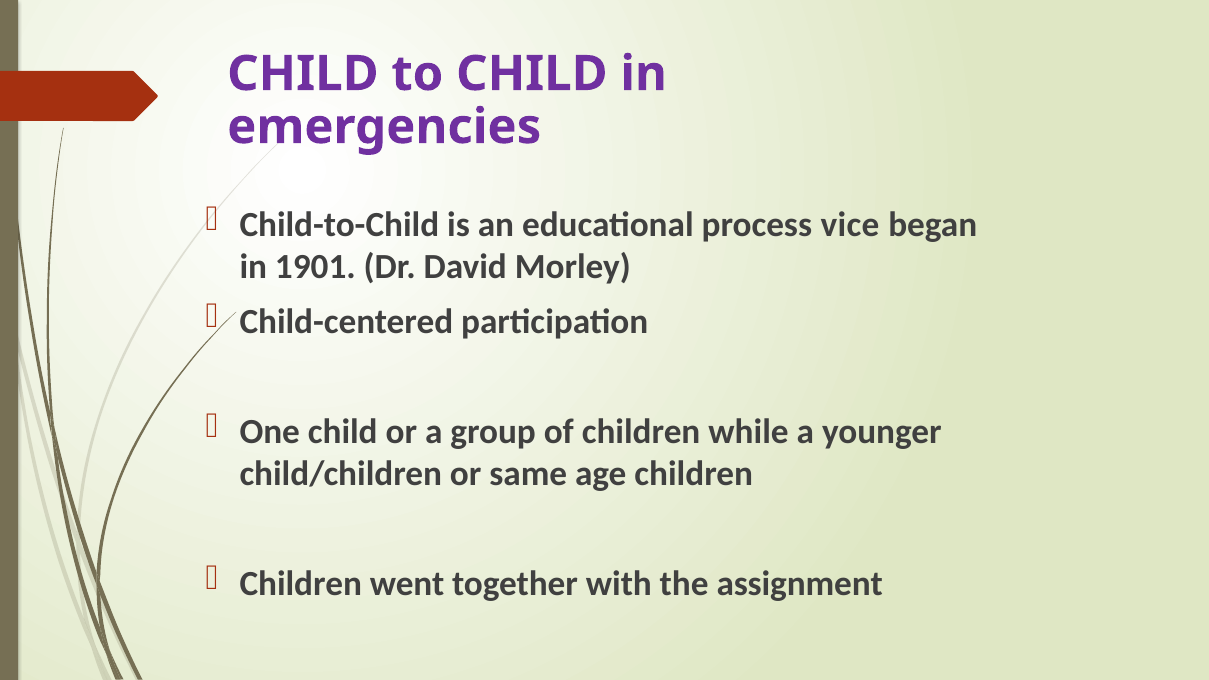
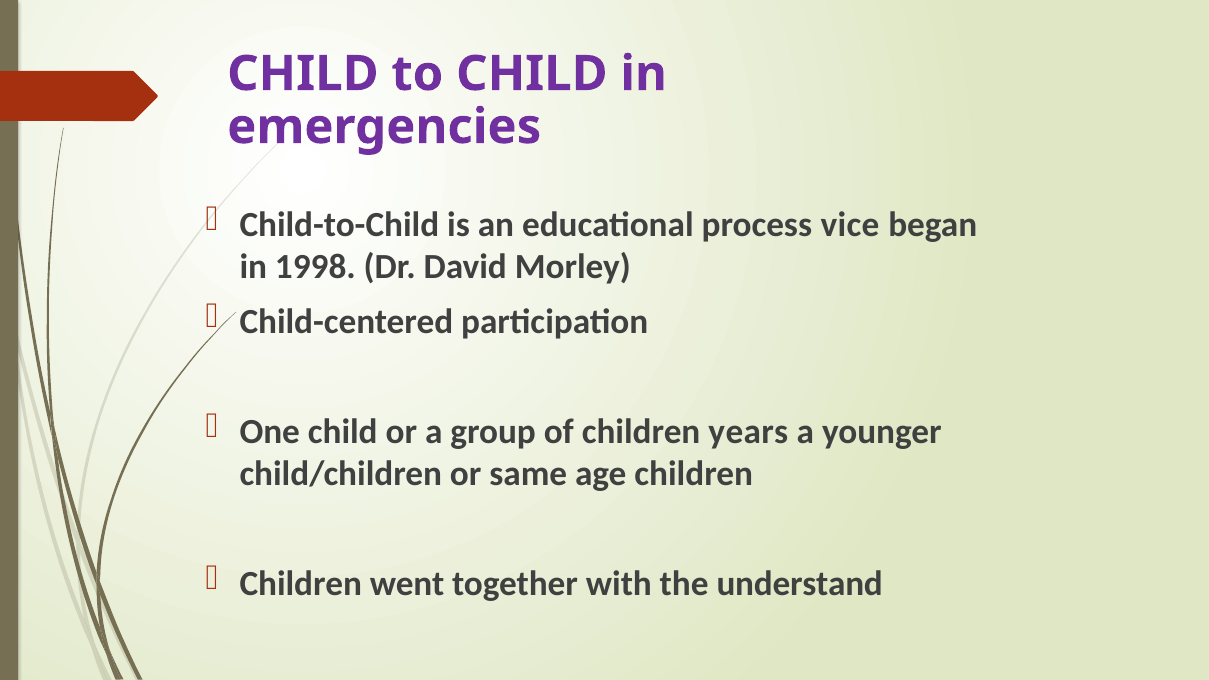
1901: 1901 -> 1998
while: while -> years
assignment: assignment -> understand
